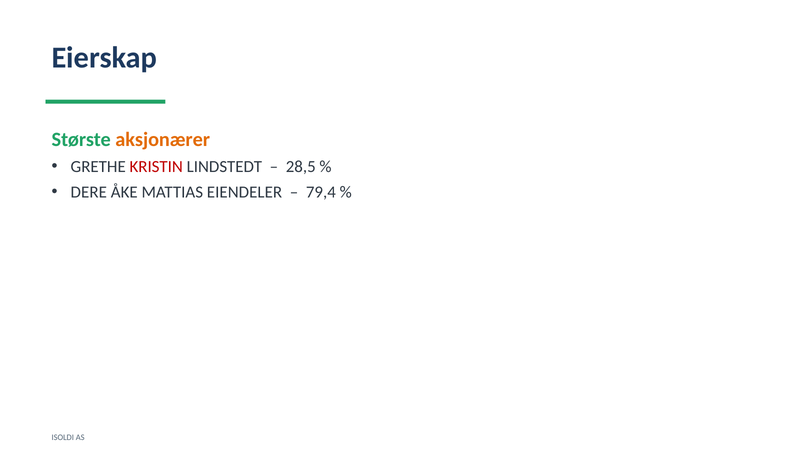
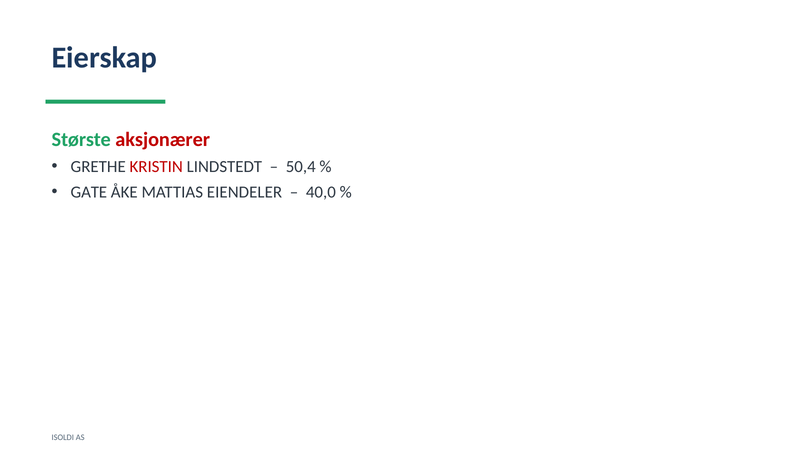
aksjonærer colour: orange -> red
28,5: 28,5 -> 50,4
DERE: DERE -> GATE
79,4: 79,4 -> 40,0
